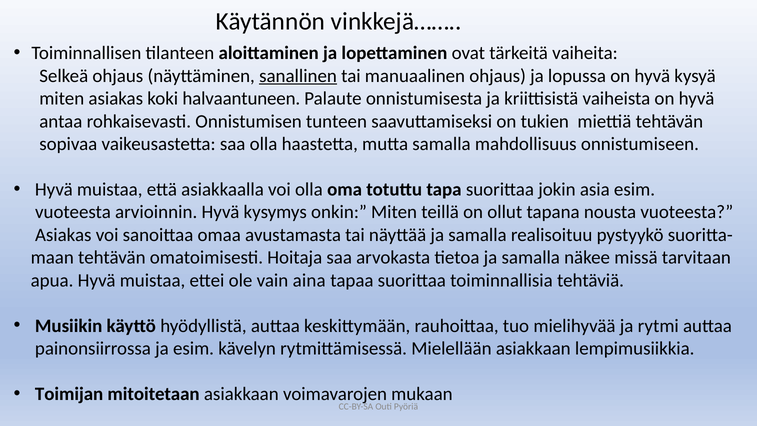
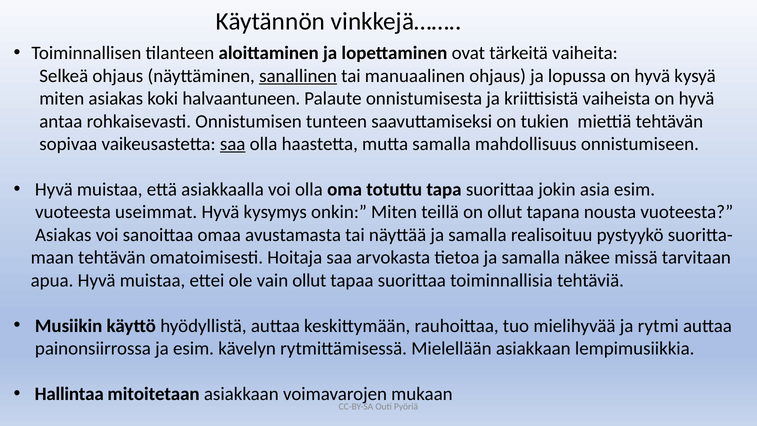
saa at (233, 144) underline: none -> present
arvioinnin: arvioinnin -> useimmat
vain aina: aina -> ollut
Toimijan: Toimijan -> Hallintaa
